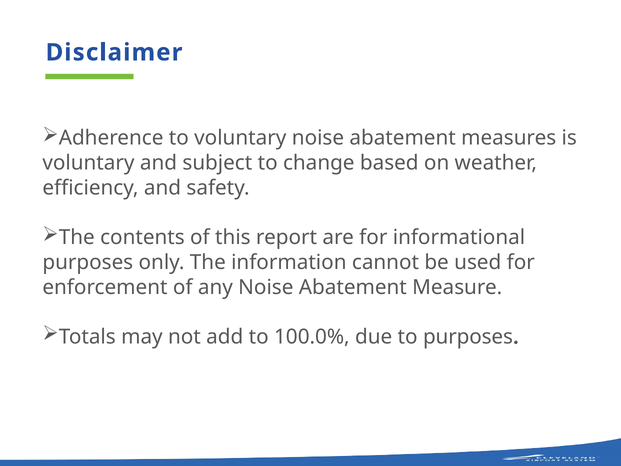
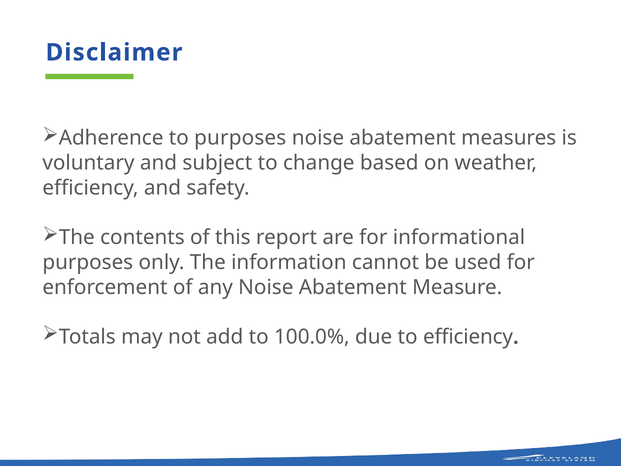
to voluntary: voluntary -> purposes
to purposes: purposes -> efficiency
